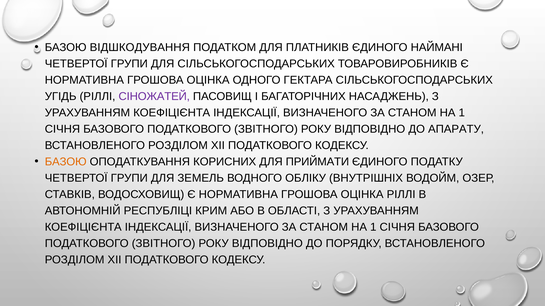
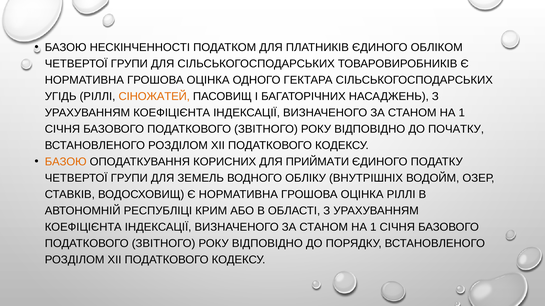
ВІДШКОДУВАННЯ: ВІДШКОДУВАННЯ -> НЕСКІНЧЕННОСТІ
НАЙМАНІ: НАЙМАНІ -> ОБЛІКОМ
СІНОЖАТЕЙ colour: purple -> orange
АПАРАТУ: АПАРАТУ -> ПОЧАТКУ
